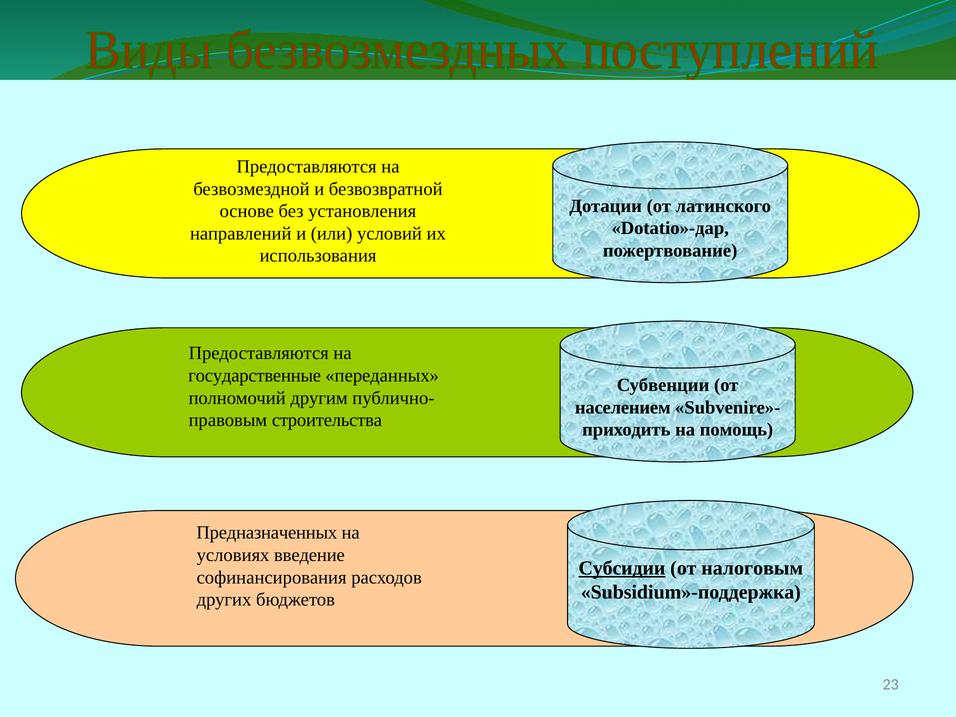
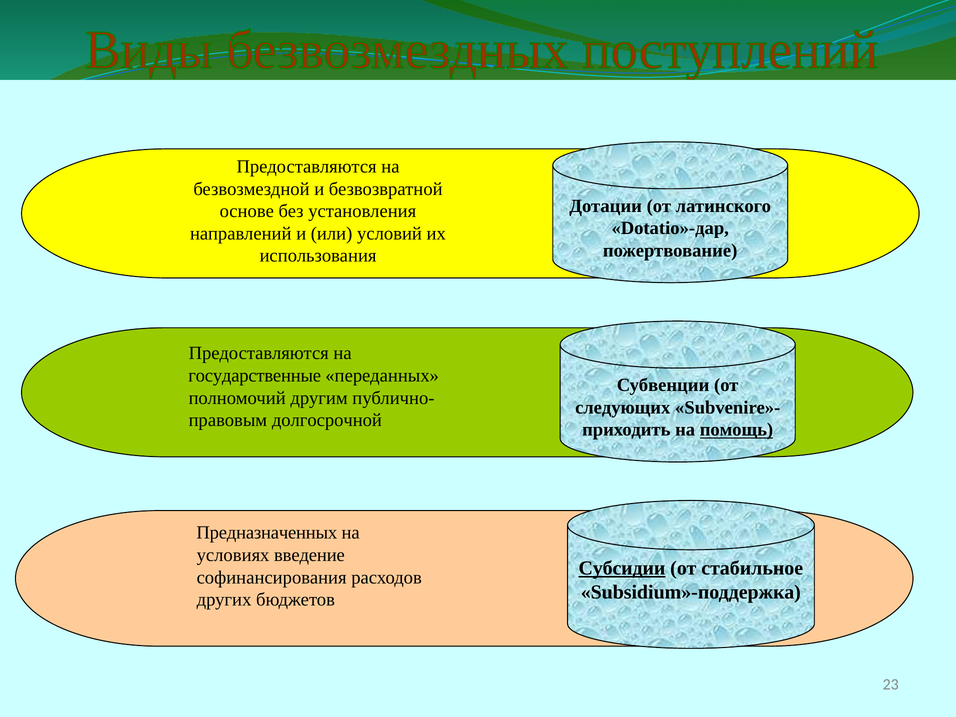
населением: населением -> следующих
строительства: строительства -> долгосрочной
помощь underline: none -> present
налоговым: налоговым -> стабильное
